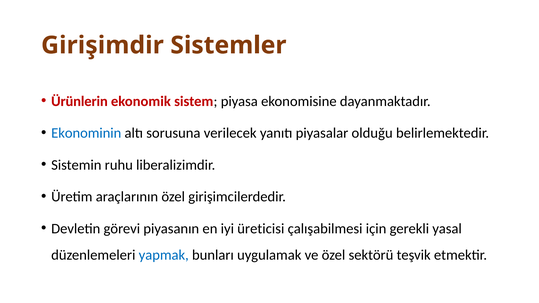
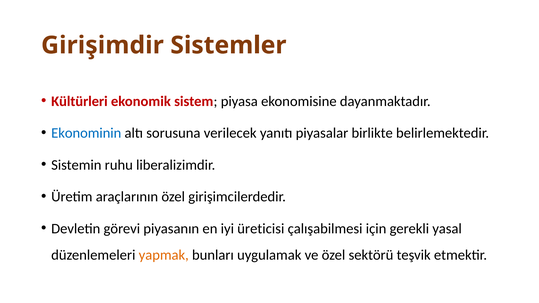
Ürünlerin: Ürünlerin -> Kültürleri
olduğu: olduğu -> birlikte
yapmak colour: blue -> orange
